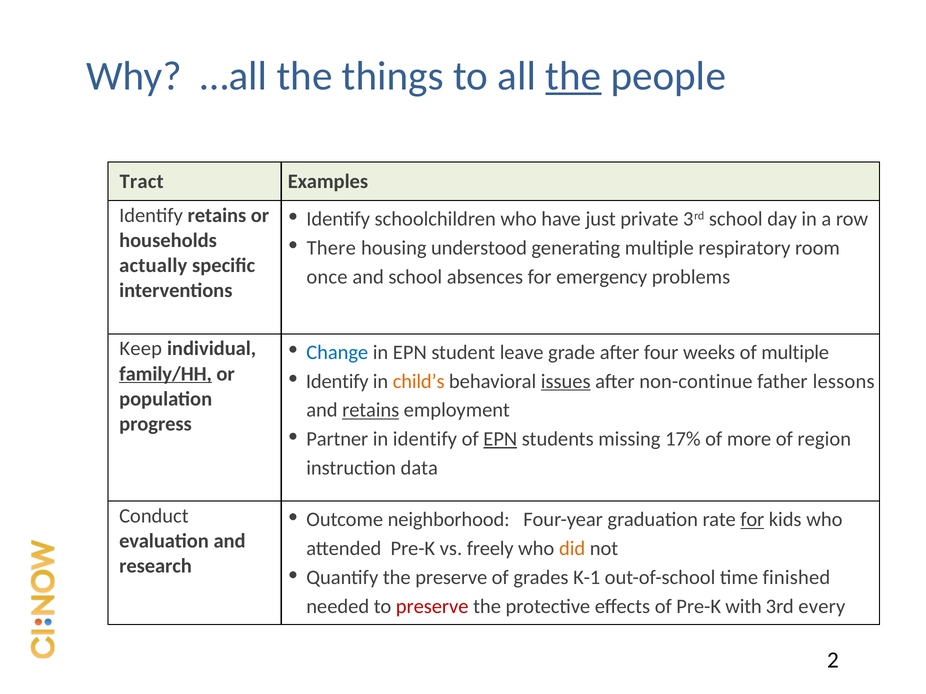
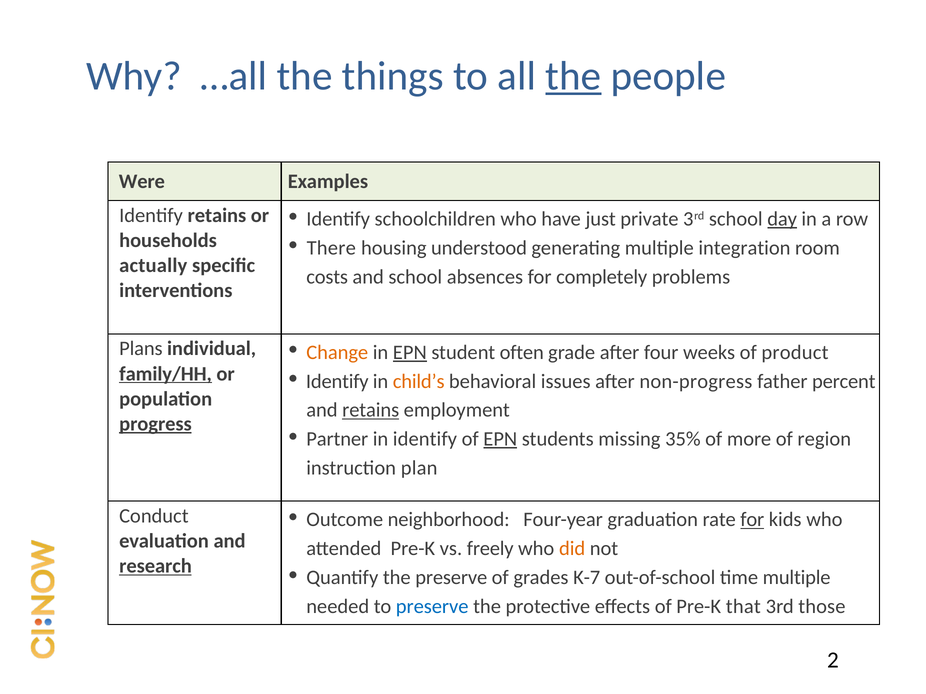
Tract: Tract -> Were
day underline: none -> present
respiratory: respiratory -> integration
once: once -> costs
emergency: emergency -> completely
Keep: Keep -> Plans
Change colour: blue -> orange
EPN at (410, 353) underline: none -> present
leave: leave -> often
of multiple: multiple -> product
issues underline: present -> none
non-continue: non-continue -> non-progress
lessons: lessons -> percent
progress underline: none -> present
17%: 17% -> 35%
data: data -> plan
research underline: none -> present
K-1: K-1 -> K-7
time finished: finished -> multiple
preserve at (432, 607) colour: red -> blue
with: with -> that
every: every -> those
